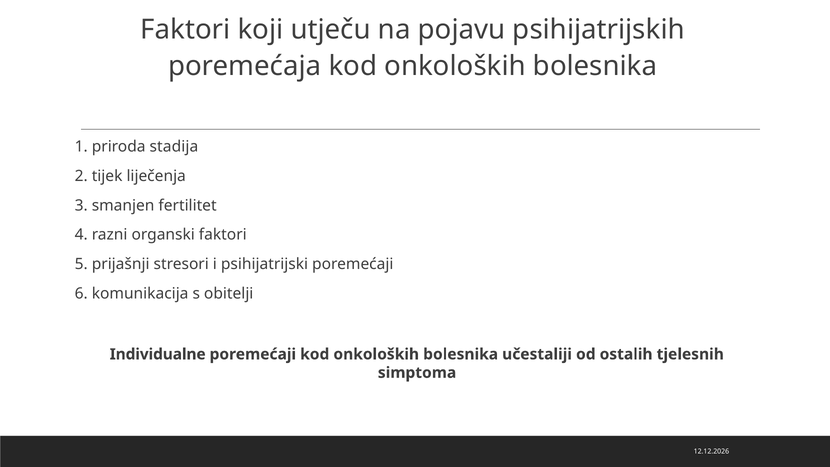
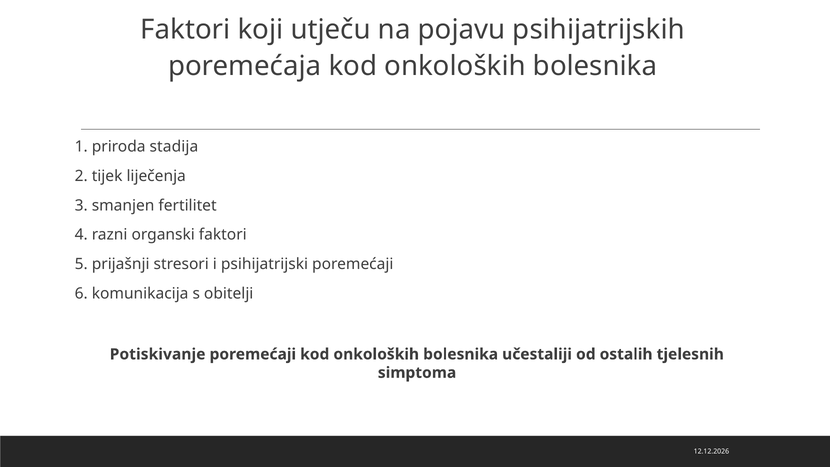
Individualne: Individualne -> Potiskivanje
